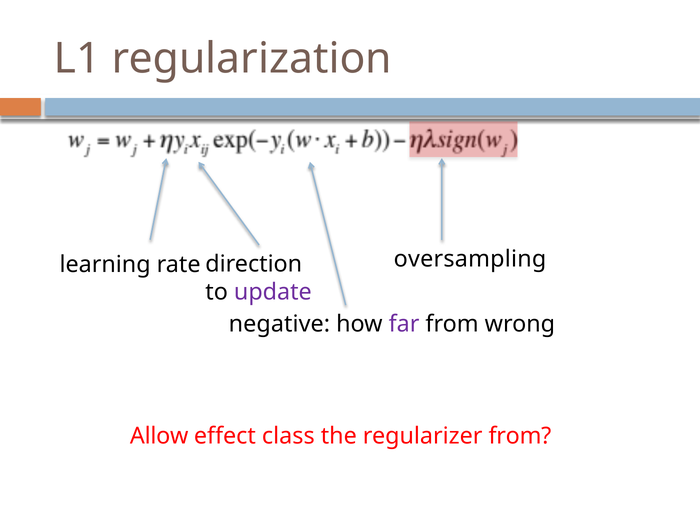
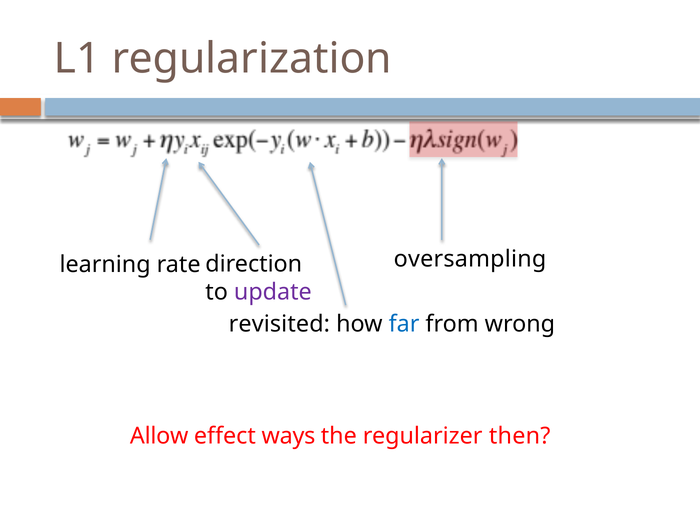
negative: negative -> revisited
far colour: purple -> blue
class: class -> ways
regularizer from: from -> then
